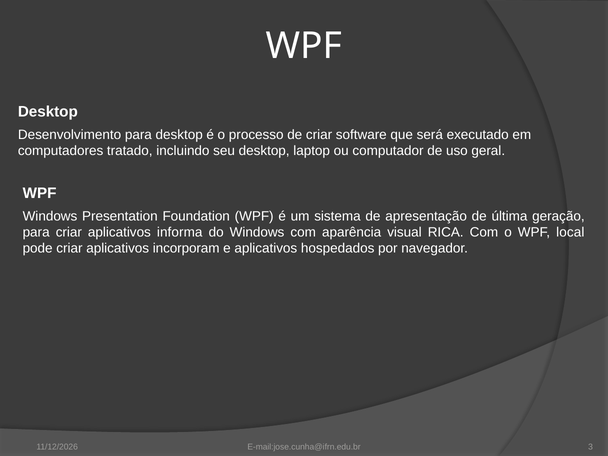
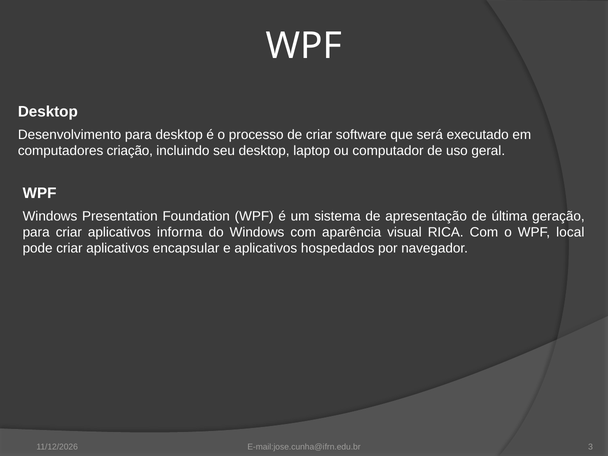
tratado: tratado -> criação
incorporam: incorporam -> encapsular
